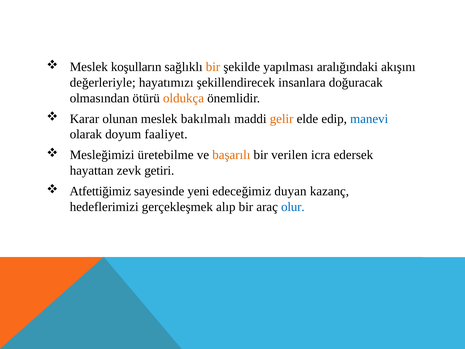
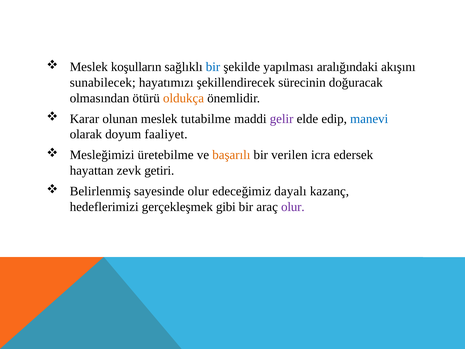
bir at (213, 67) colour: orange -> blue
değerleriyle: değerleriyle -> sunabilecek
insanlara: insanlara -> sürecinin
bakılmalı: bakılmalı -> tutabilme
gelir colour: orange -> purple
Atfettiğimiz: Atfettiğimiz -> Belirlenmiş
sayesinde yeni: yeni -> olur
duyan: duyan -> dayalı
alıp: alıp -> gibi
olur at (293, 207) colour: blue -> purple
